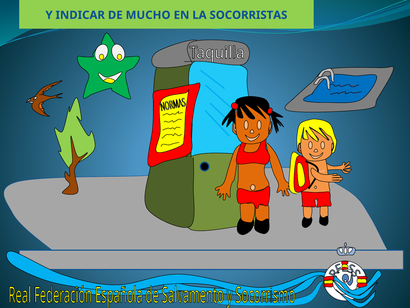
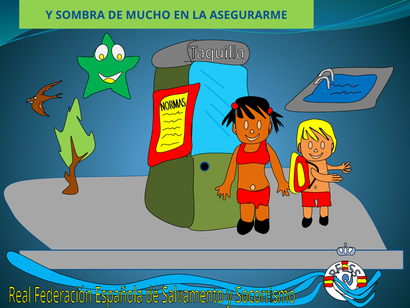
INDICAR: INDICAR -> SOMBRA
SOCORRISTAS: SOCORRISTAS -> ASEGURARME
